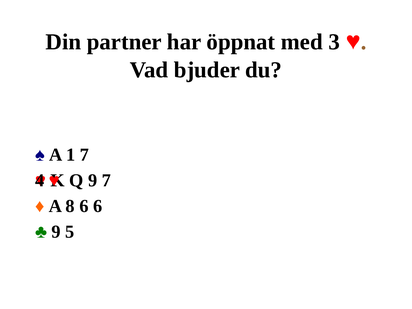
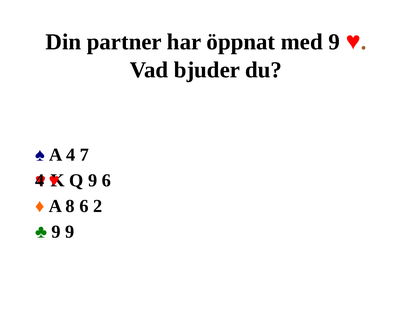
med 3: 3 -> 9
A 1: 1 -> 4
9 7: 7 -> 6
6 6: 6 -> 2
9 5: 5 -> 9
